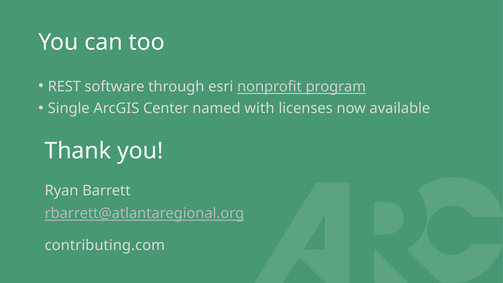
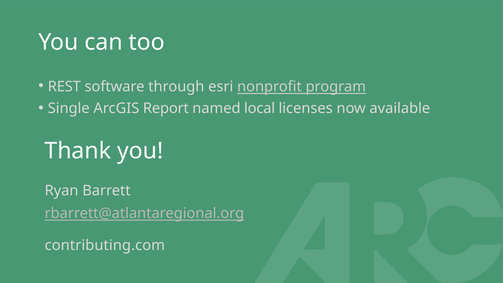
Center: Center -> Report
with: with -> local
